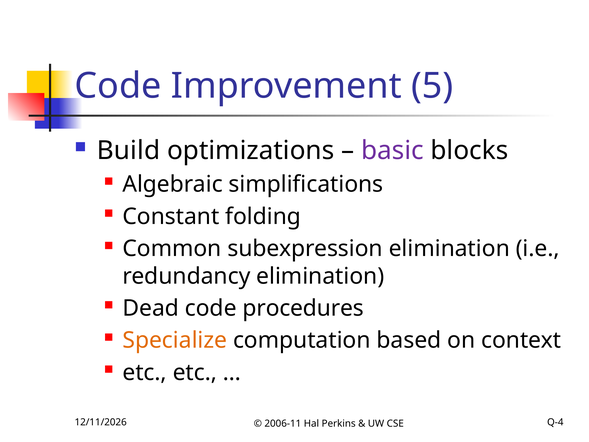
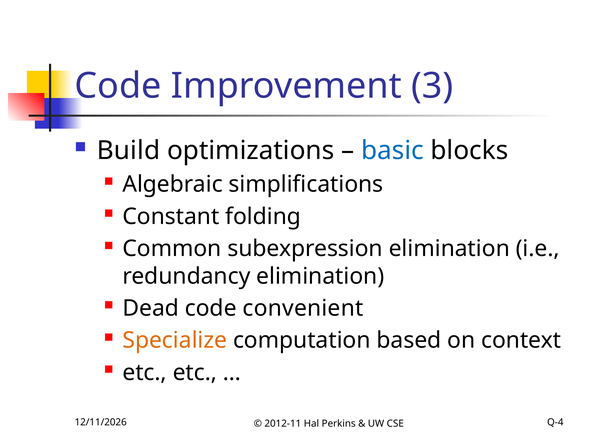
5: 5 -> 3
basic colour: purple -> blue
procedures: procedures -> convenient
2006-11: 2006-11 -> 2012-11
